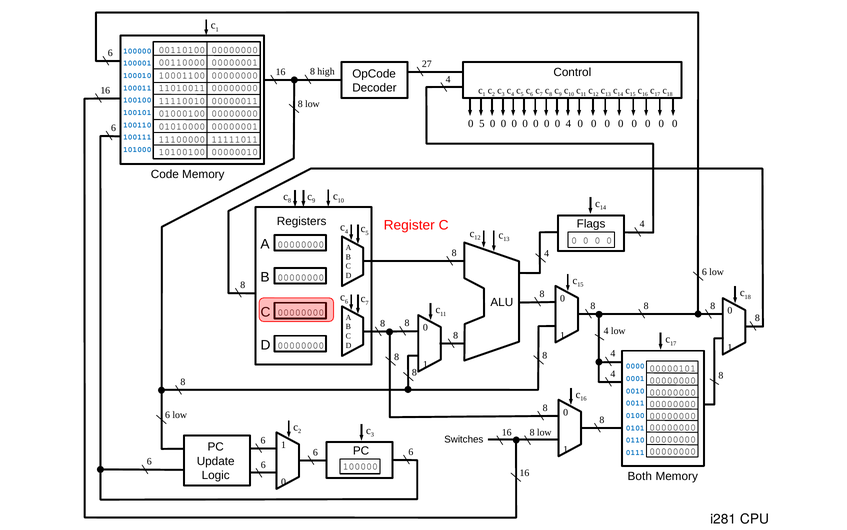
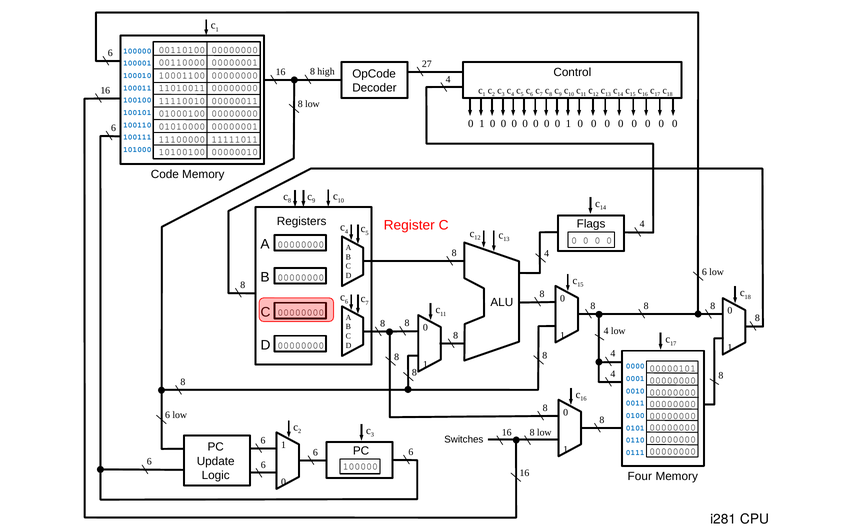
5 at (482, 124): 5 -> 1
0 0 4: 4 -> 1
Both: Both -> Four
